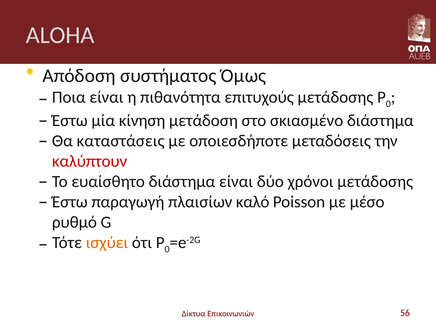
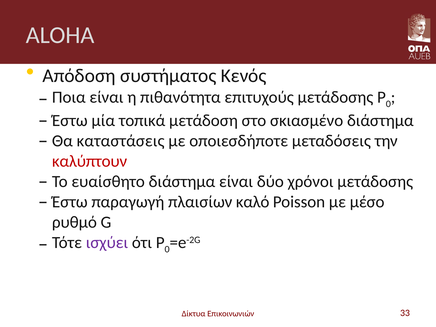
Όμως: Όμως -> Κενός
κίνηση: κίνηση -> τοπικά
ισχύει colour: orange -> purple
56: 56 -> 33
